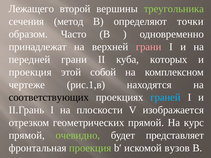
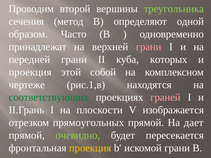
Лежащего: Лежащего -> Проводим
точки: точки -> одной
соответствующих colour: black -> green
граней colour: light blue -> pink
геометрических: геометрических -> прямоугольных
курс: курс -> дает
представляет: представляет -> пересекается
проекция at (90, 148) colour: light green -> yellow
искомой вузов: вузов -> грани
